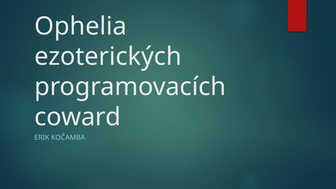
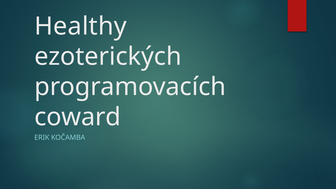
Ophelia: Ophelia -> Healthy
